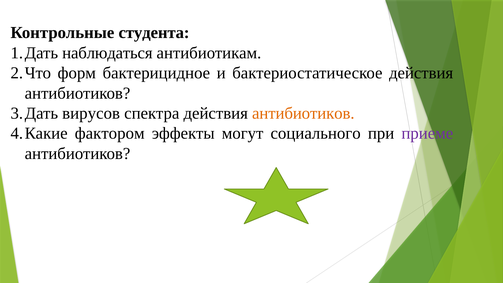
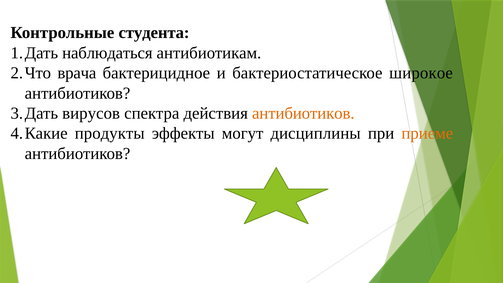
форм: форм -> врача
бактериостатическое действия: действия -> широкое
фактором: фактором -> продукты
социального: социального -> дисциплины
приеме colour: purple -> orange
